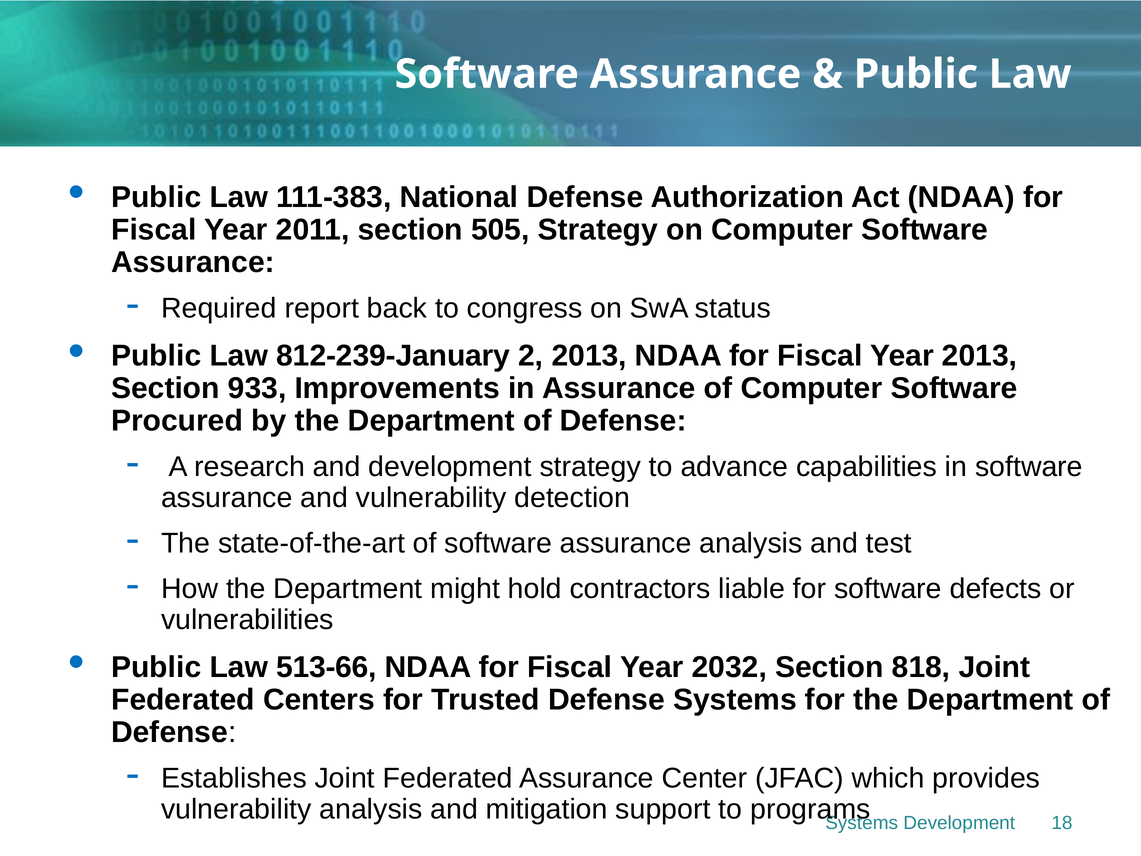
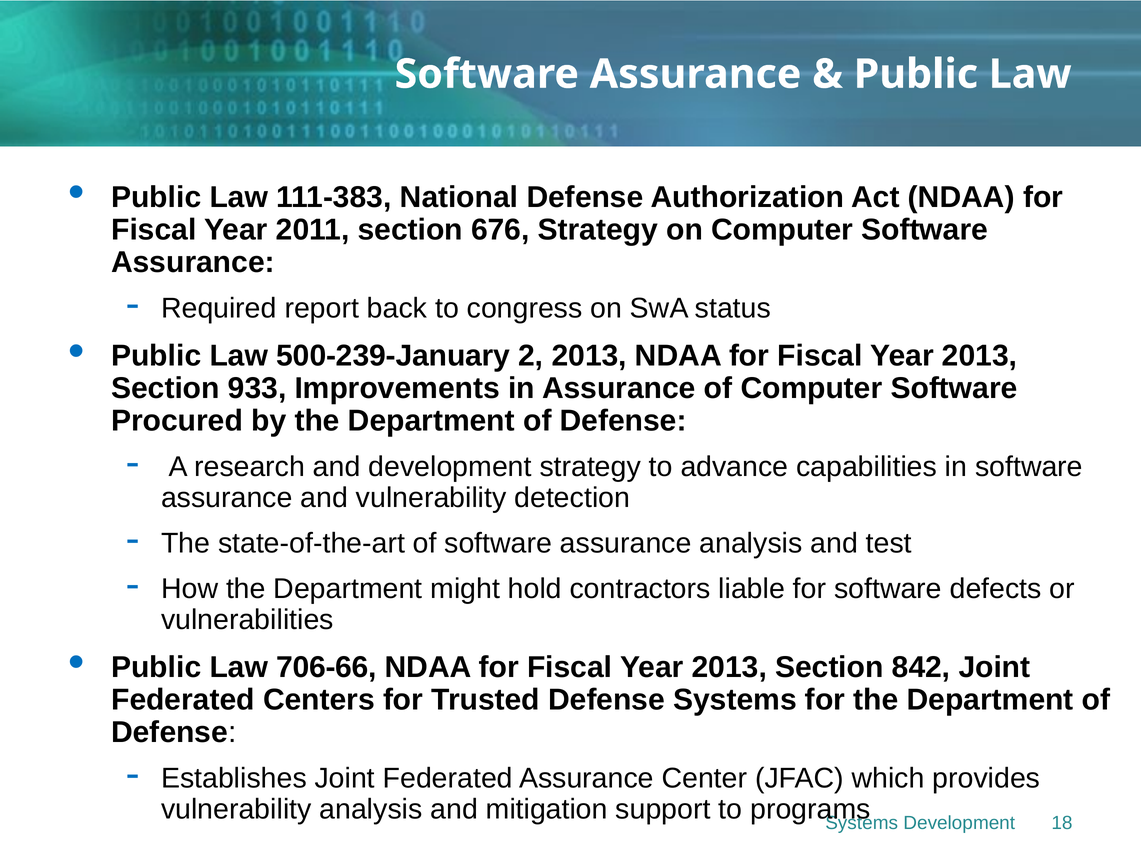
505: 505 -> 676
812-239-January: 812-239-January -> 500-239-January
513-66: 513-66 -> 706-66
2032 at (729, 667): 2032 -> 2013
818: 818 -> 842
